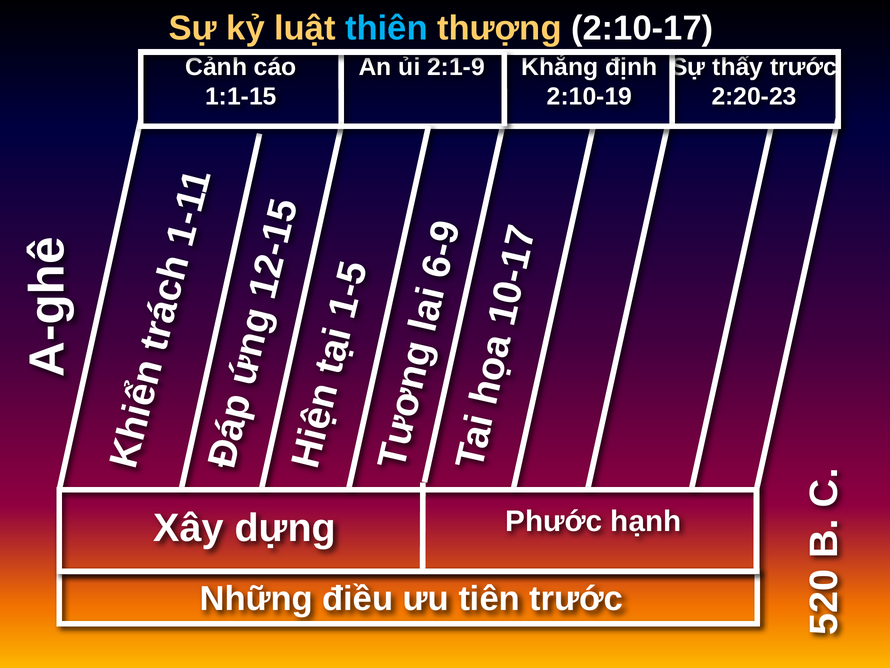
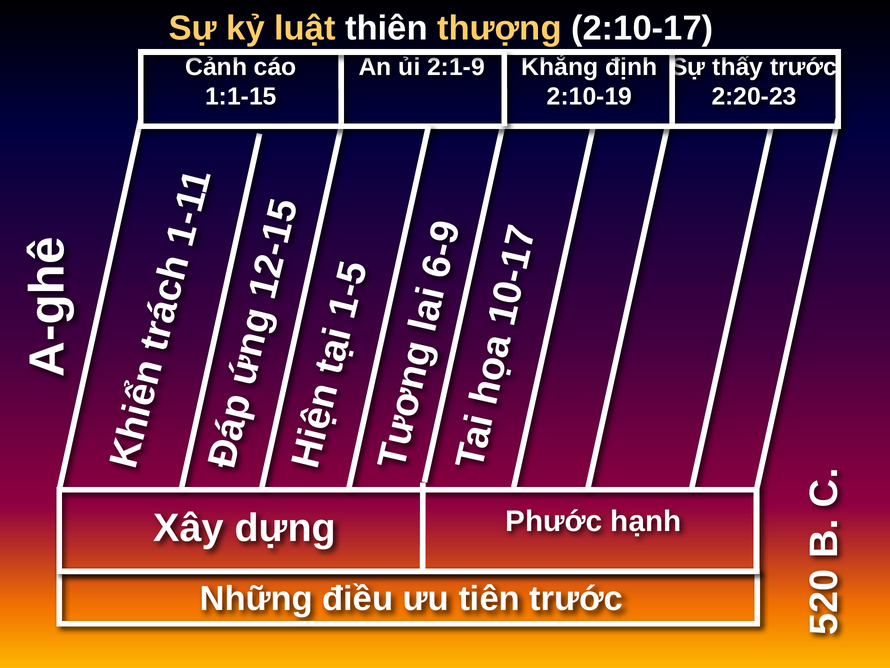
thiên colour: light blue -> white
